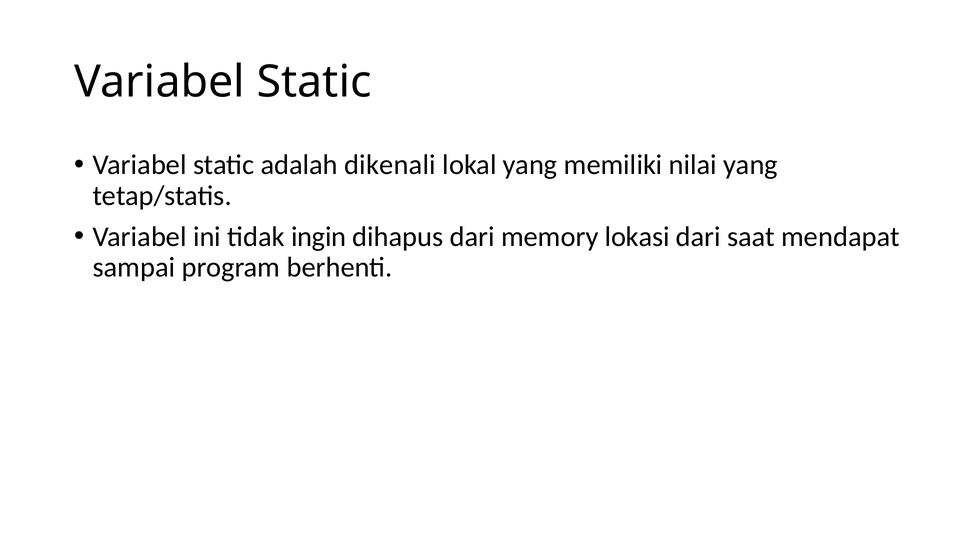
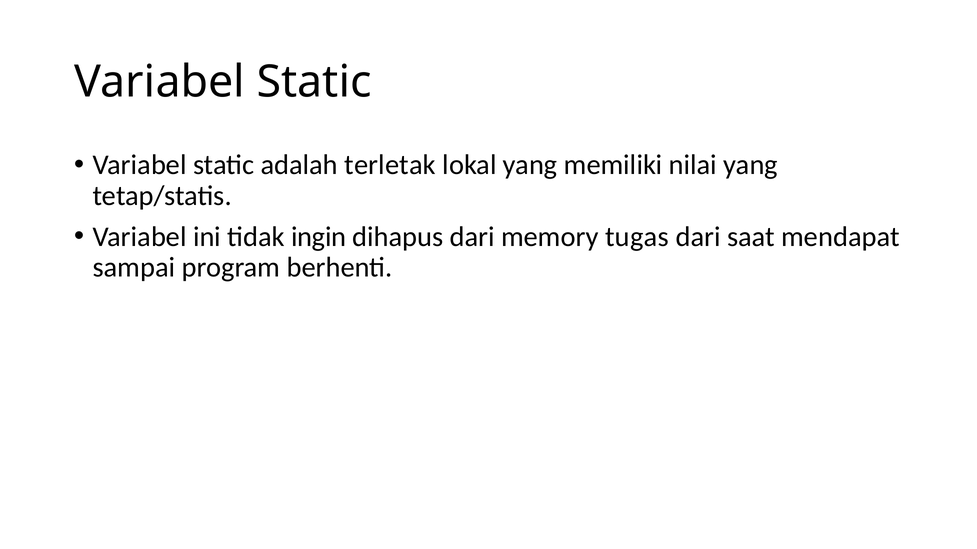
dikenali: dikenali -> terletak
lokasi: lokasi -> tugas
